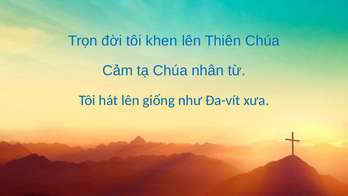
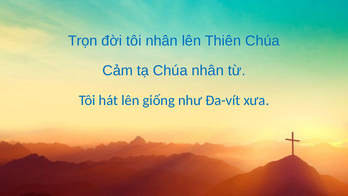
tôi khen: khen -> nhân
